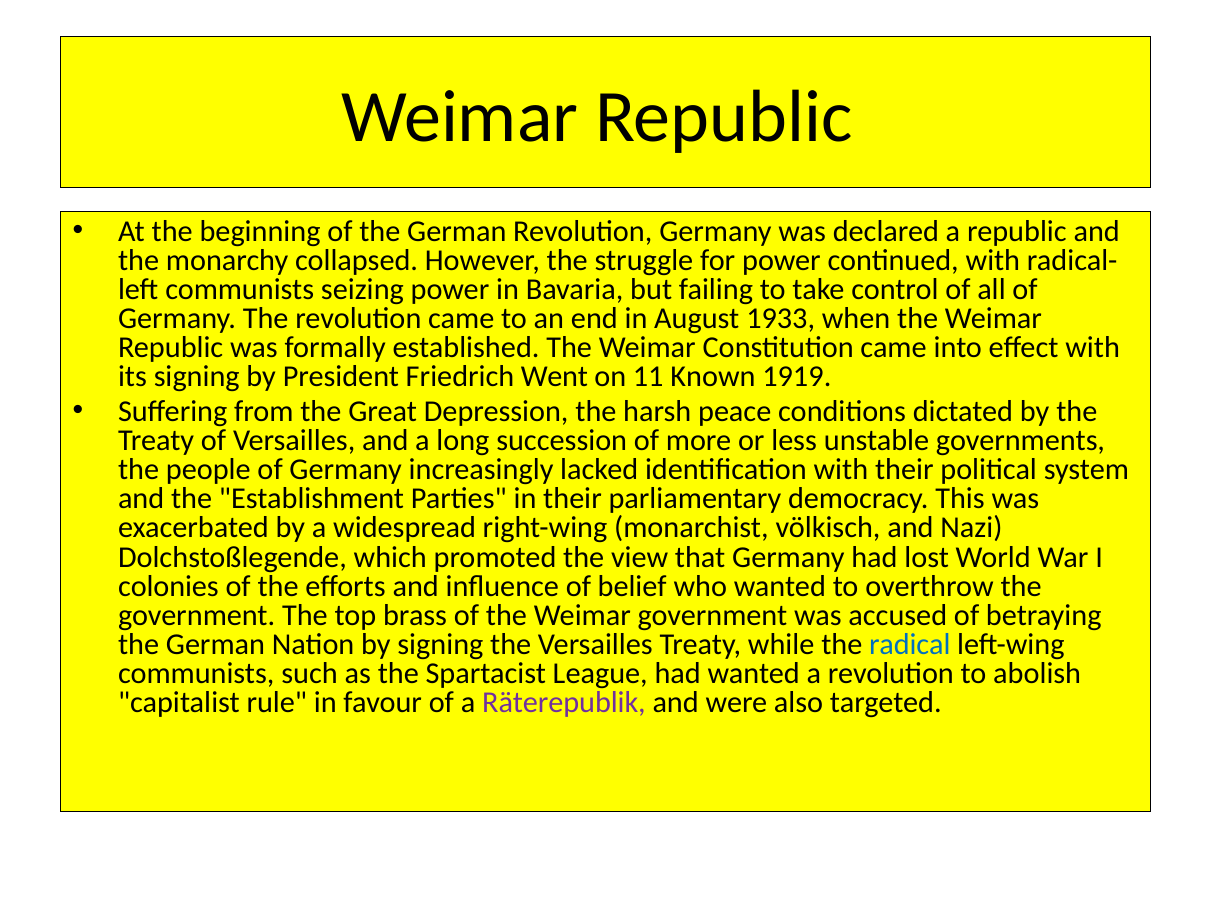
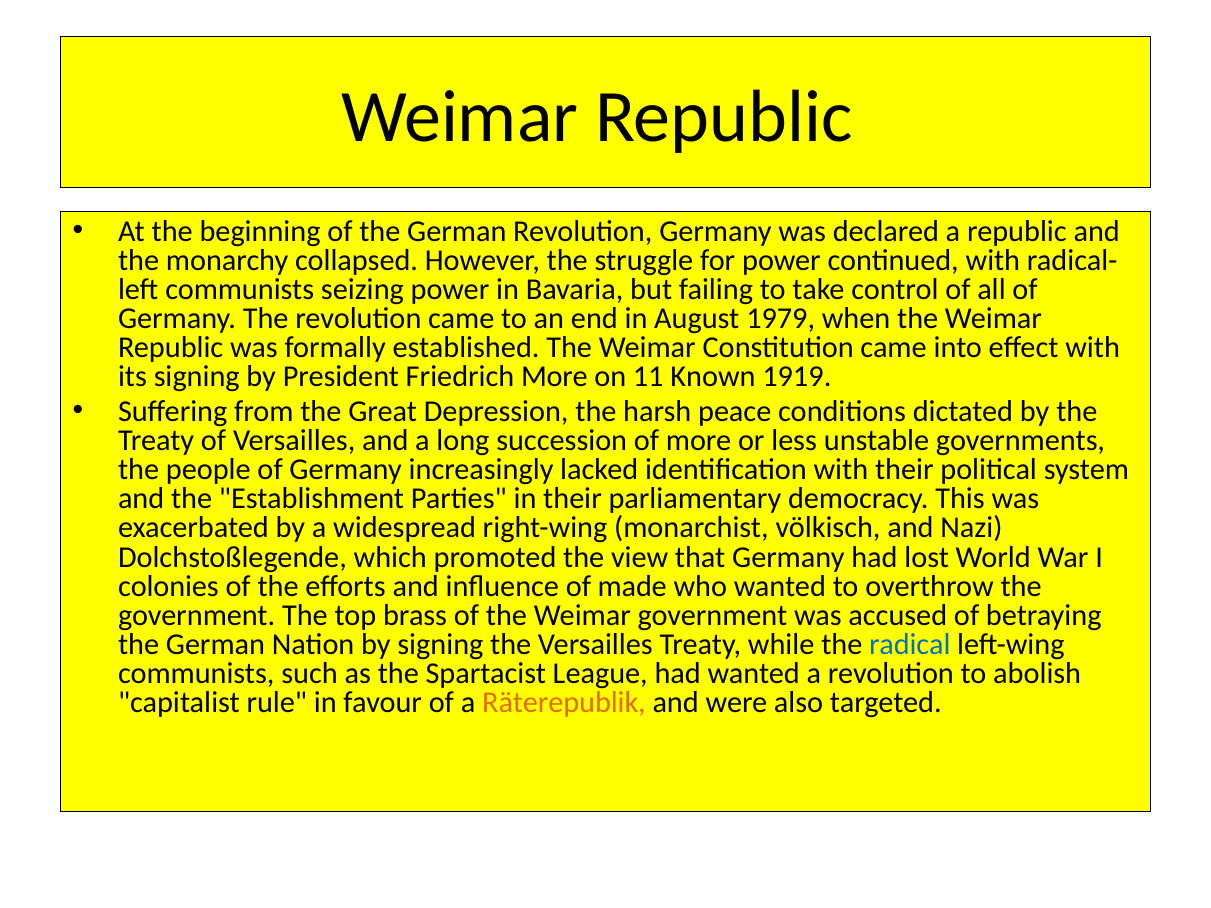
1933: 1933 -> 1979
Friedrich Went: Went -> More
belief: belief -> made
Räterepublik colour: purple -> orange
